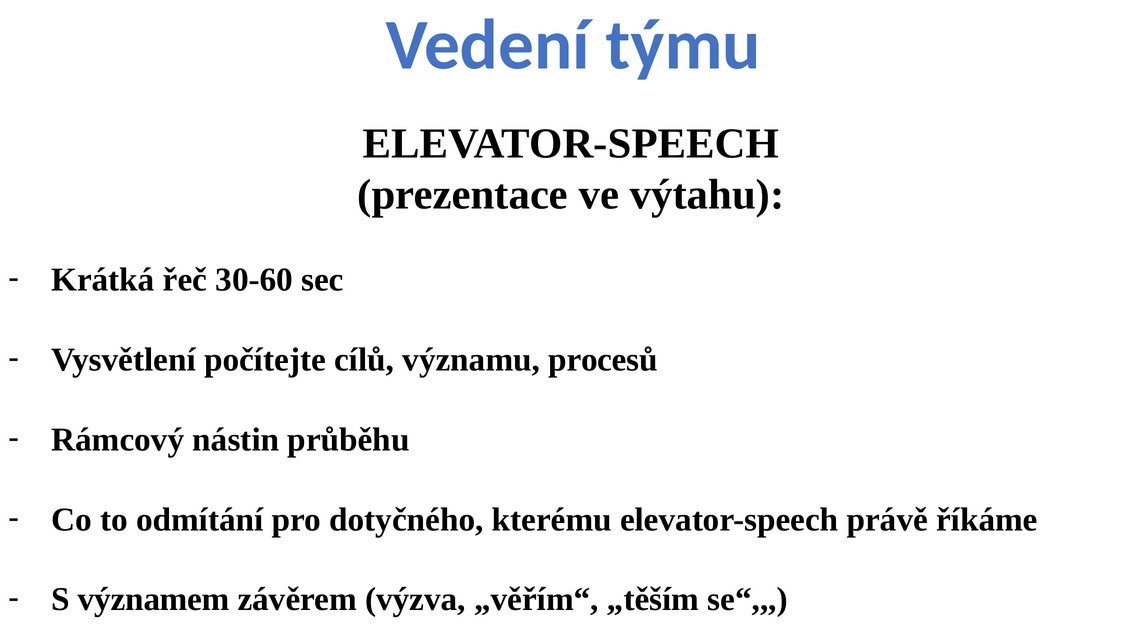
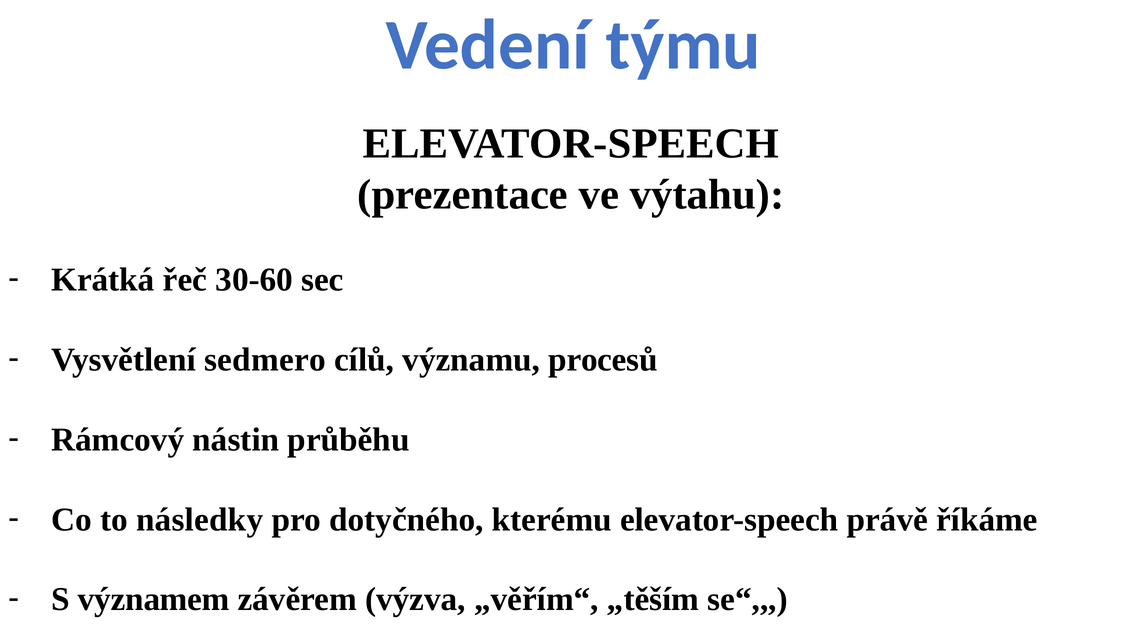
počítejte: počítejte -> sedmero
odmítání: odmítání -> následky
